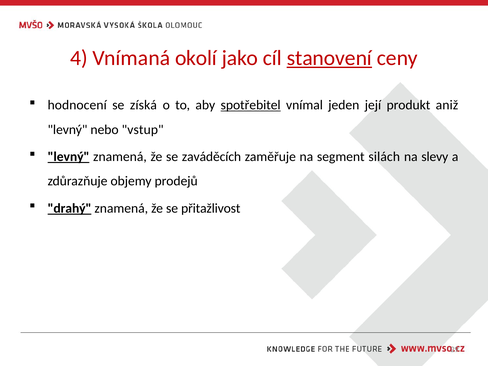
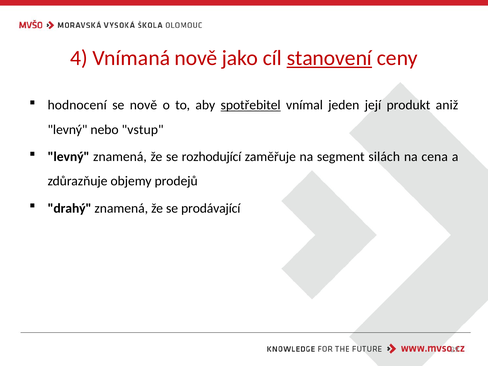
Vnímaná okolí: okolí -> nově
se získá: získá -> nově
levný at (69, 157) underline: present -> none
zaváděcích: zaváděcích -> rozhodující
slevy: slevy -> cena
drahý underline: present -> none
přitažlivost: přitažlivost -> prodávající
